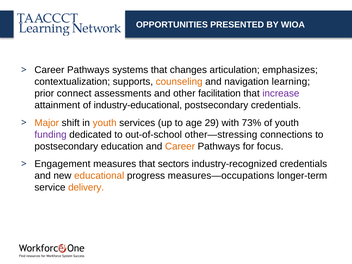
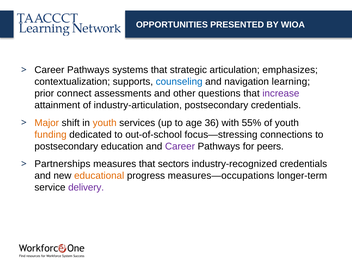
changes: changes -> strategic
counseling colour: orange -> blue
facilitation: facilitation -> questions
industry-educational: industry-educational -> industry-articulation
29: 29 -> 36
73%: 73% -> 55%
funding colour: purple -> orange
other—stressing: other—stressing -> focus—stressing
Career at (180, 146) colour: orange -> purple
focus: focus -> peers
Engagement: Engagement -> Partnerships
delivery colour: orange -> purple
